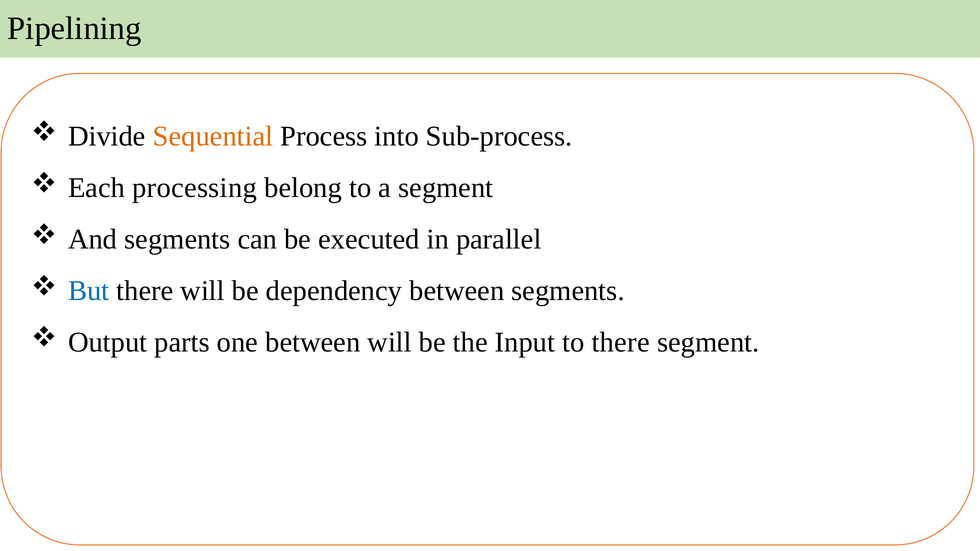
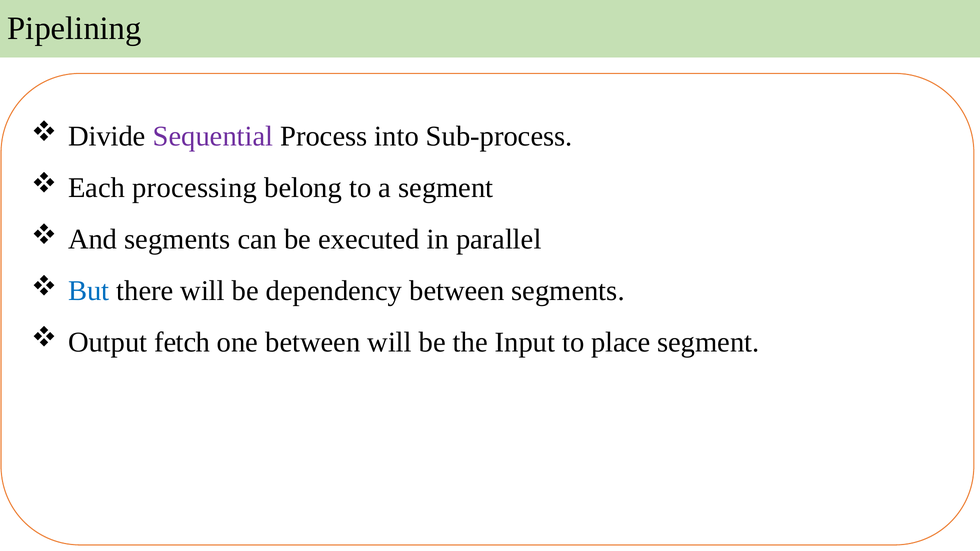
Sequential colour: orange -> purple
parts: parts -> fetch
to there: there -> place
